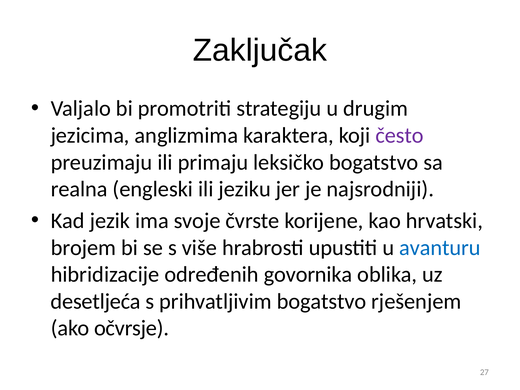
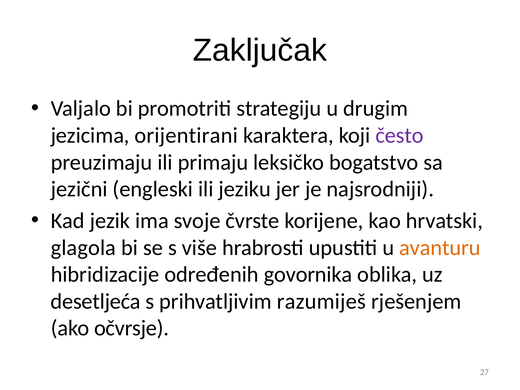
anglizmima: anglizmima -> orijentirani
realna: realna -> jezični
brojem: brojem -> glagola
avanturu colour: blue -> orange
prihvatljivim bogatstvo: bogatstvo -> razumiješ
